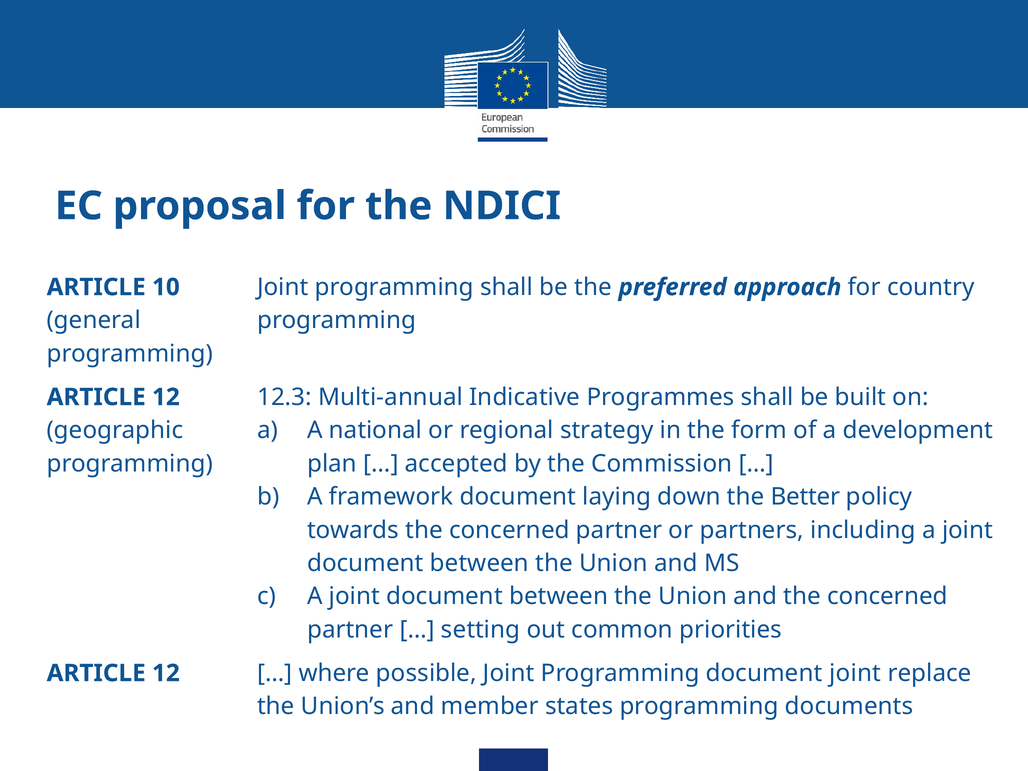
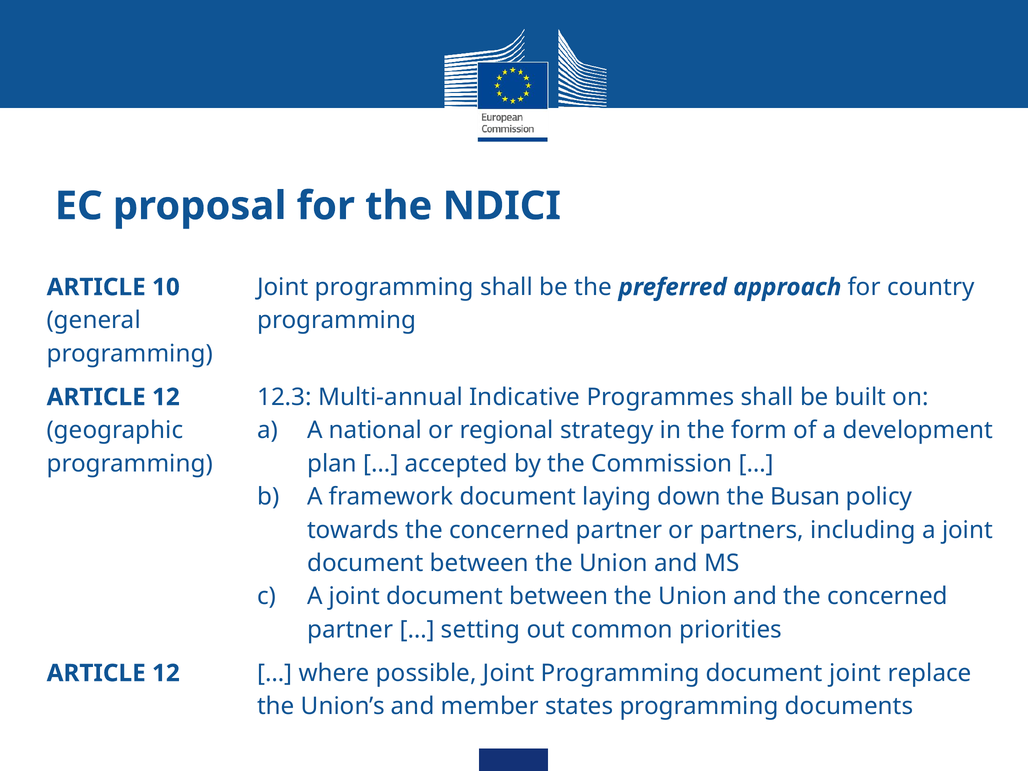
Better: Better -> Busan
